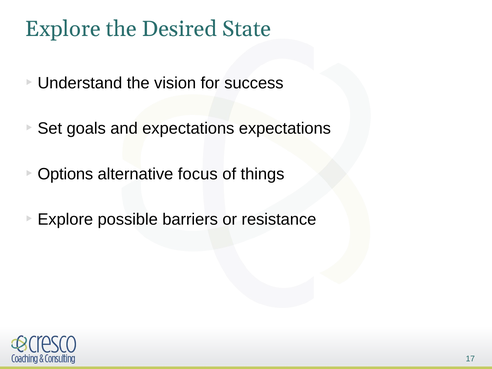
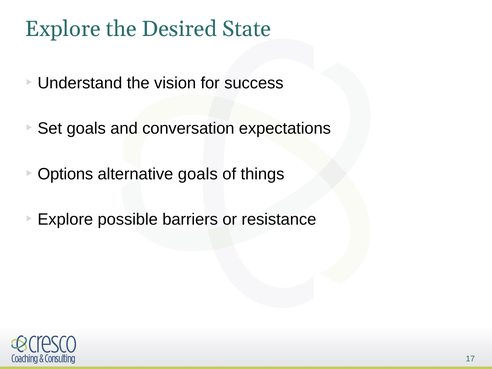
and expectations: expectations -> conversation
alternative focus: focus -> goals
